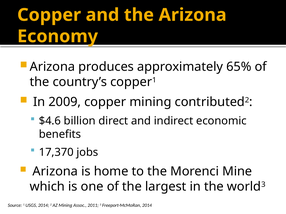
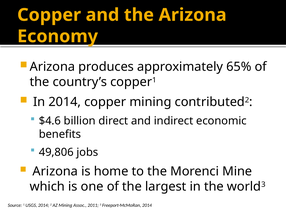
In 2009: 2009 -> 2014
17,370: 17,370 -> 49,806
